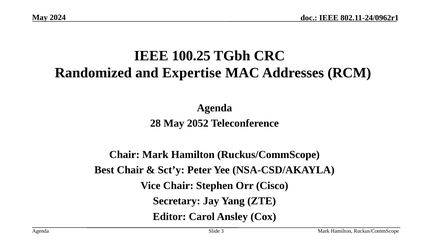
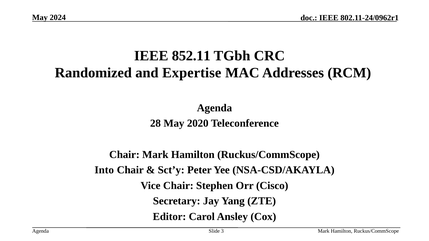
100.25: 100.25 -> 852.11
2052: 2052 -> 2020
Best: Best -> Into
